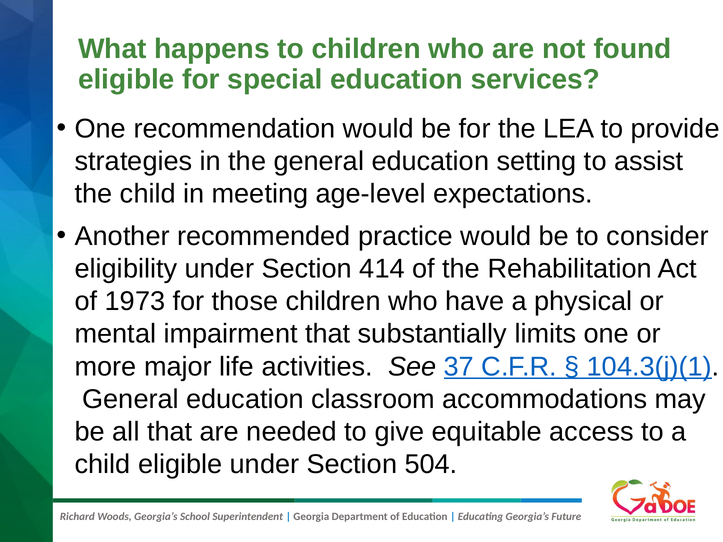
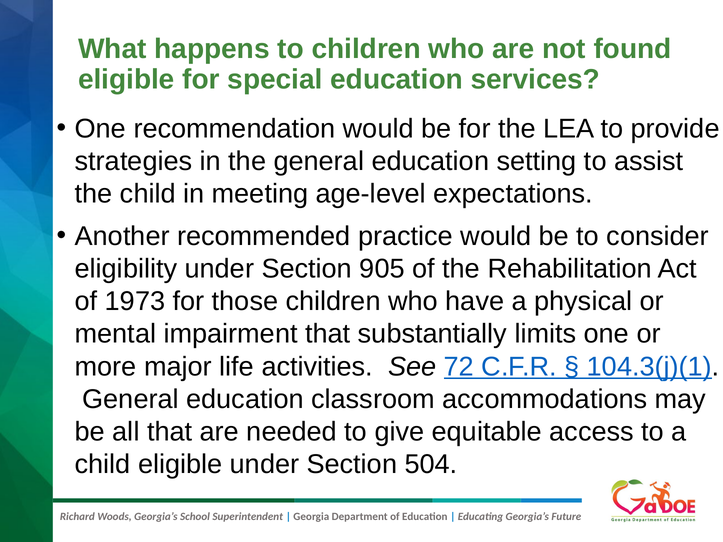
414: 414 -> 905
37: 37 -> 72
